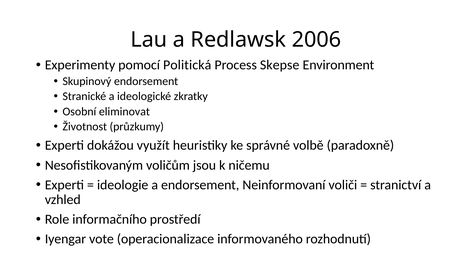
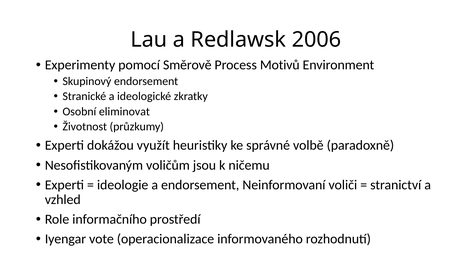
Politická: Politická -> Směrově
Skepse: Skepse -> Motivů
